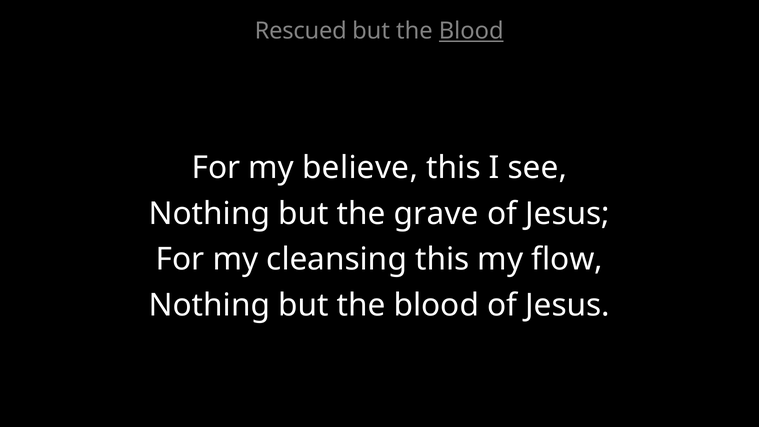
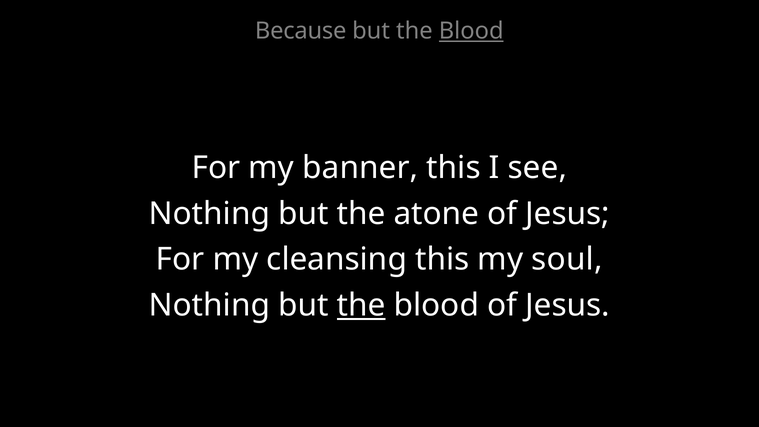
Rescued: Rescued -> Because
believe: believe -> banner
grave: grave -> atone
flow: flow -> soul
the at (361, 305) underline: none -> present
